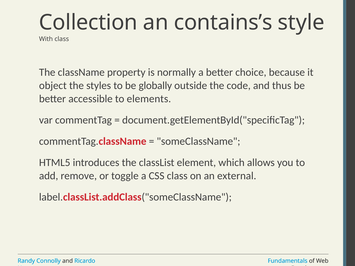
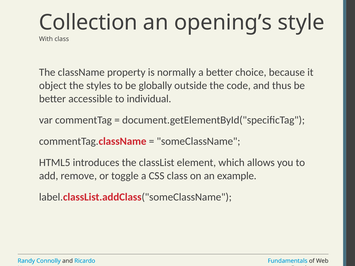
contains’s: contains’s -> opening’s
elements: elements -> individual
external: external -> example
